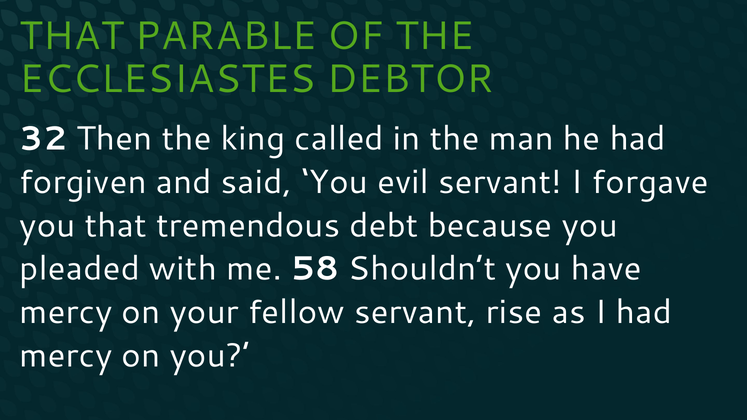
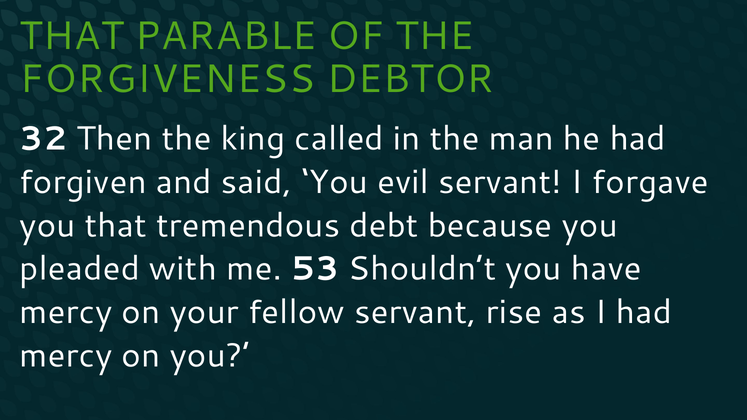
ECCLESIASTES: ECCLESIASTES -> FORGIVENESS
58: 58 -> 53
